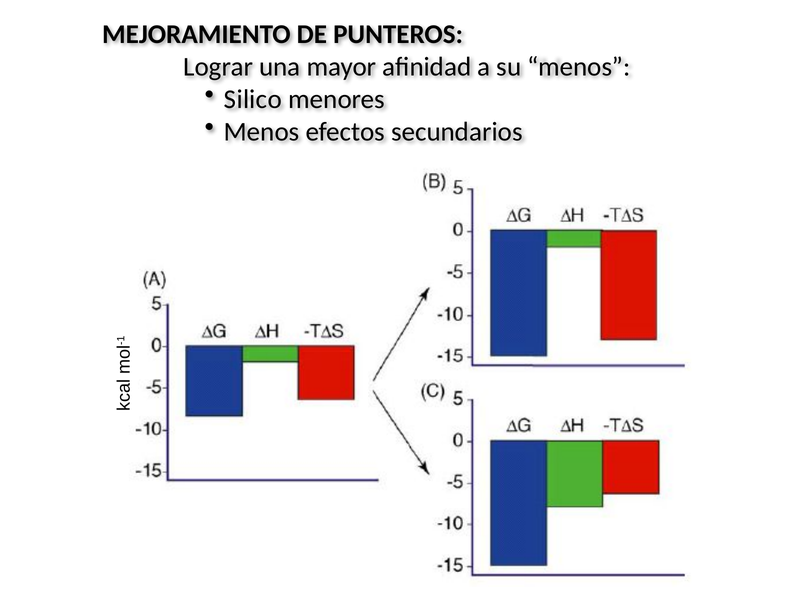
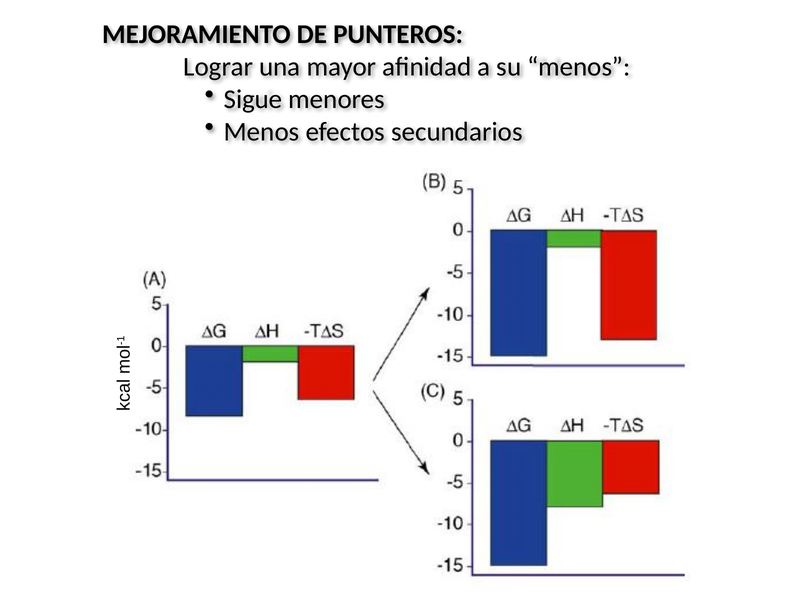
Silico: Silico -> Sigue
